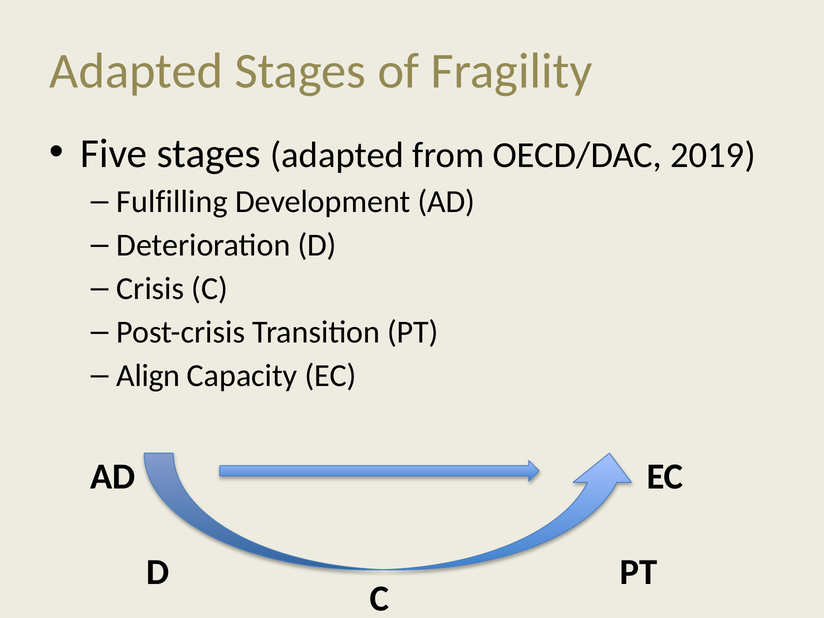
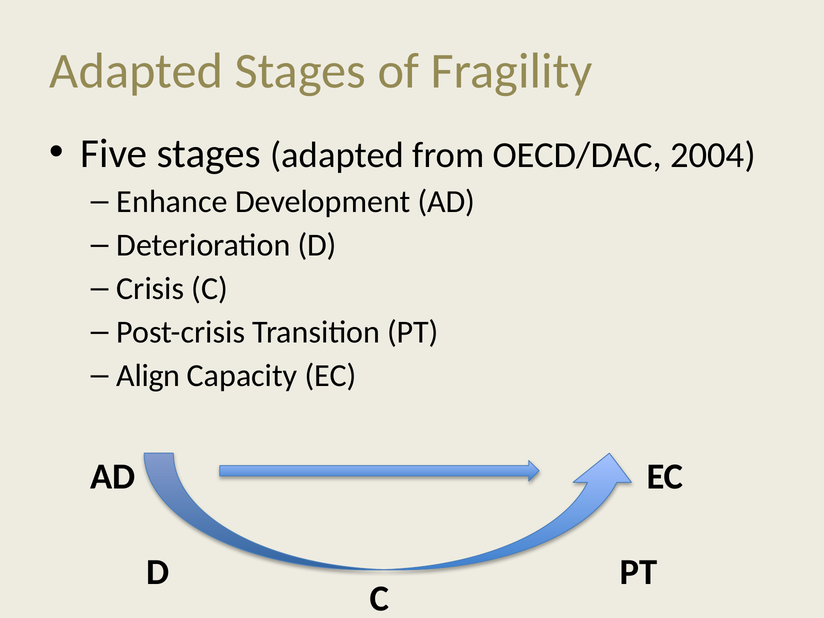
2019: 2019 -> 2004
Fulfilling: Fulfilling -> Enhance
